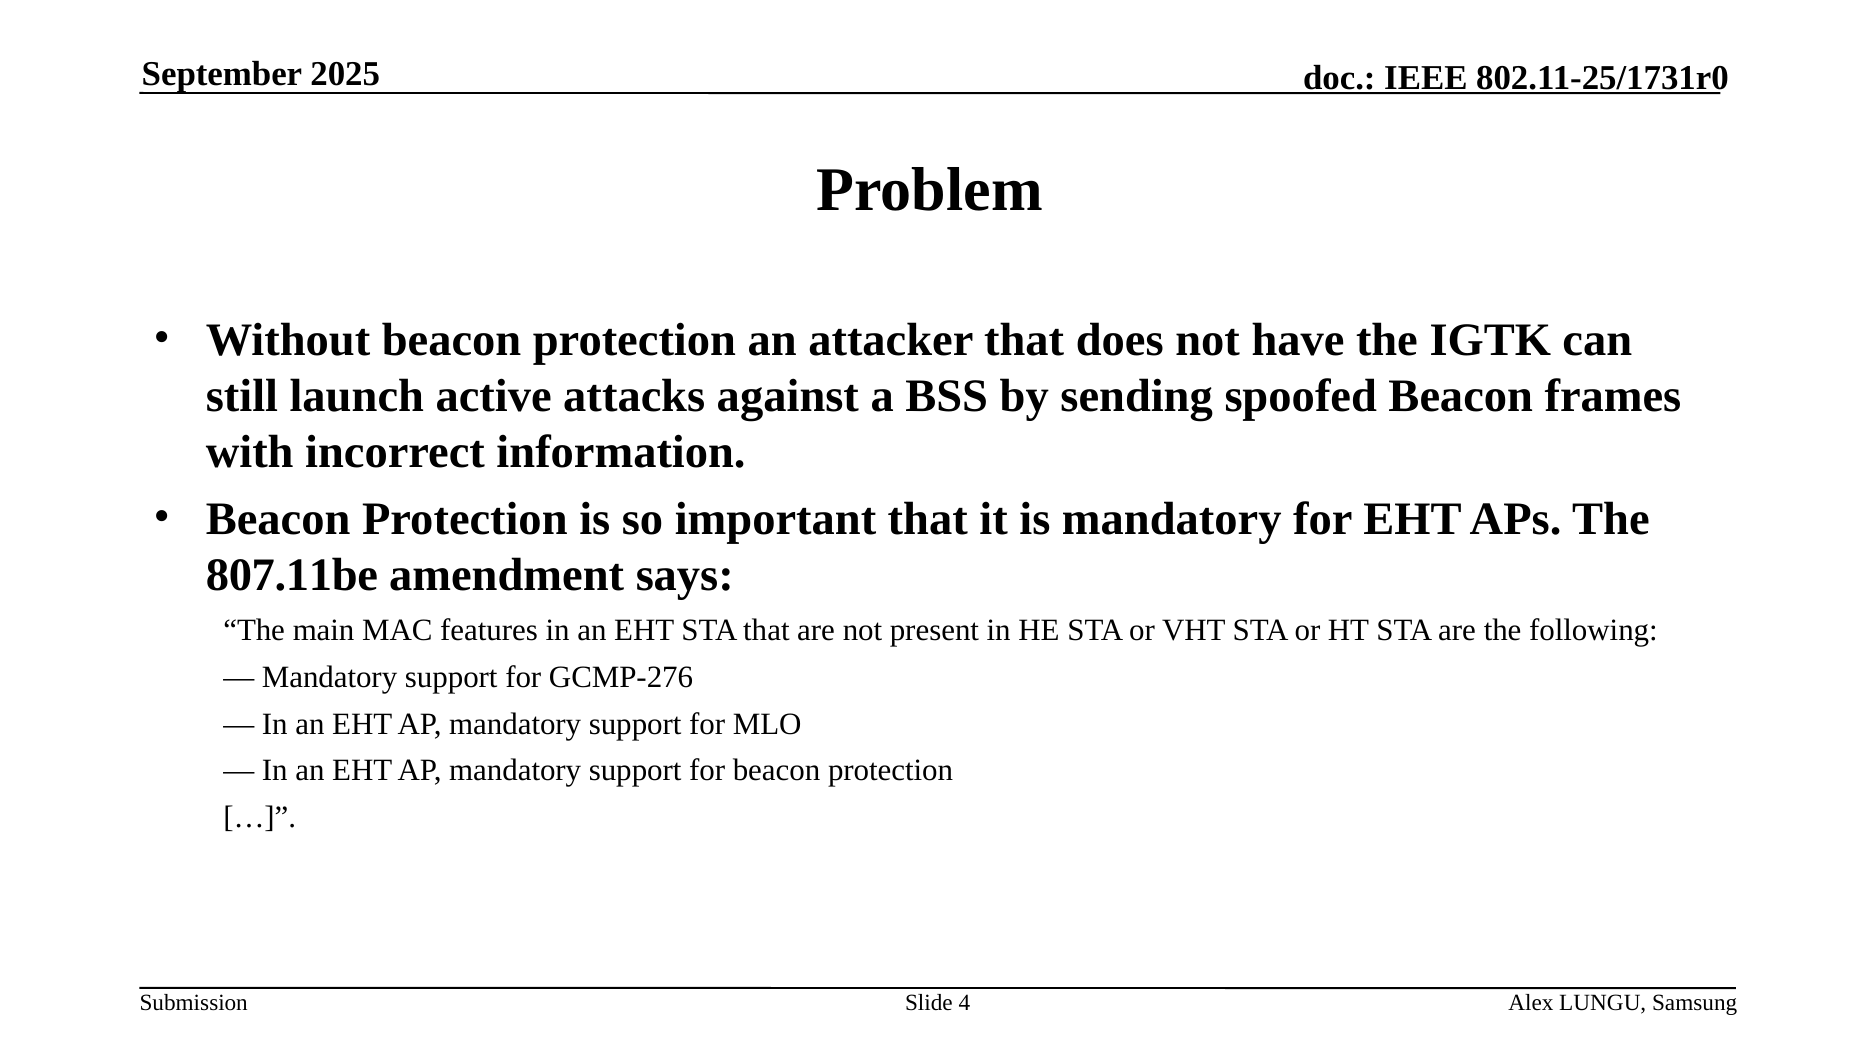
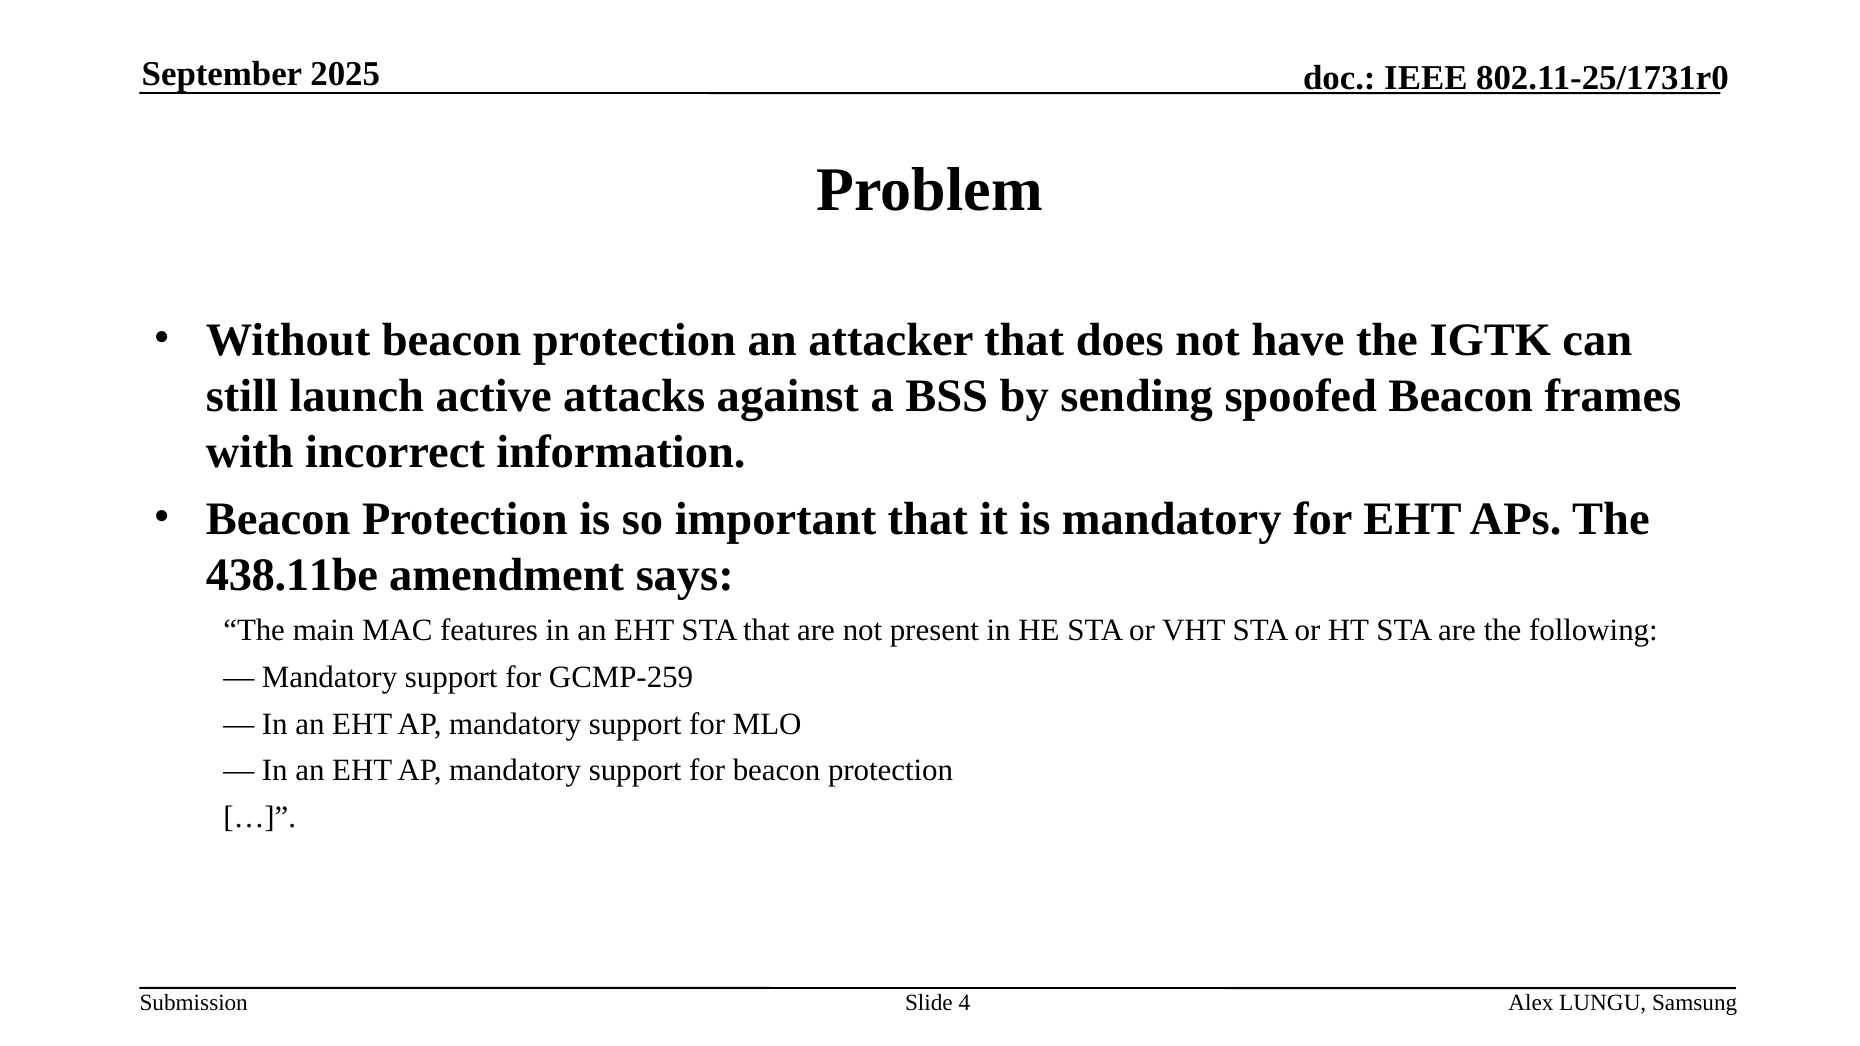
807.11be: 807.11be -> 438.11be
GCMP-276: GCMP-276 -> GCMP-259
